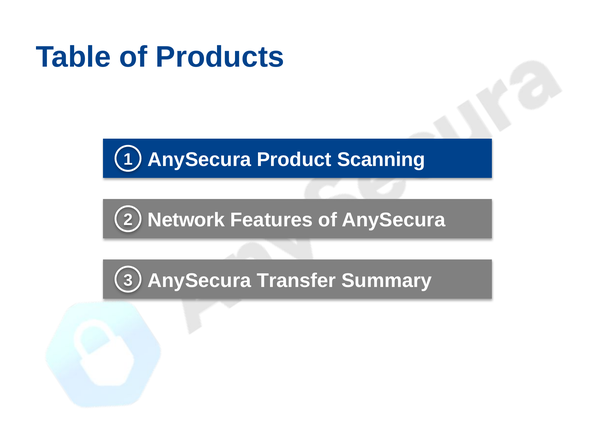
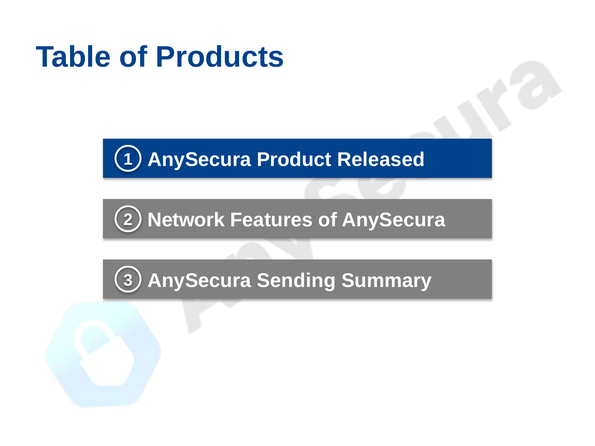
Scanning: Scanning -> Released
Transfer: Transfer -> Sending
